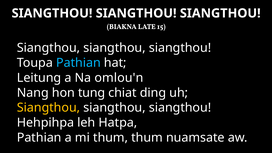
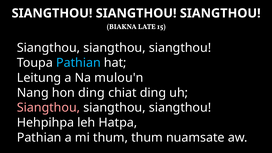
omlou'n: omlou'n -> mulou'n
hon tung: tung -> ding
Siangthou at (48, 108) colour: yellow -> pink
